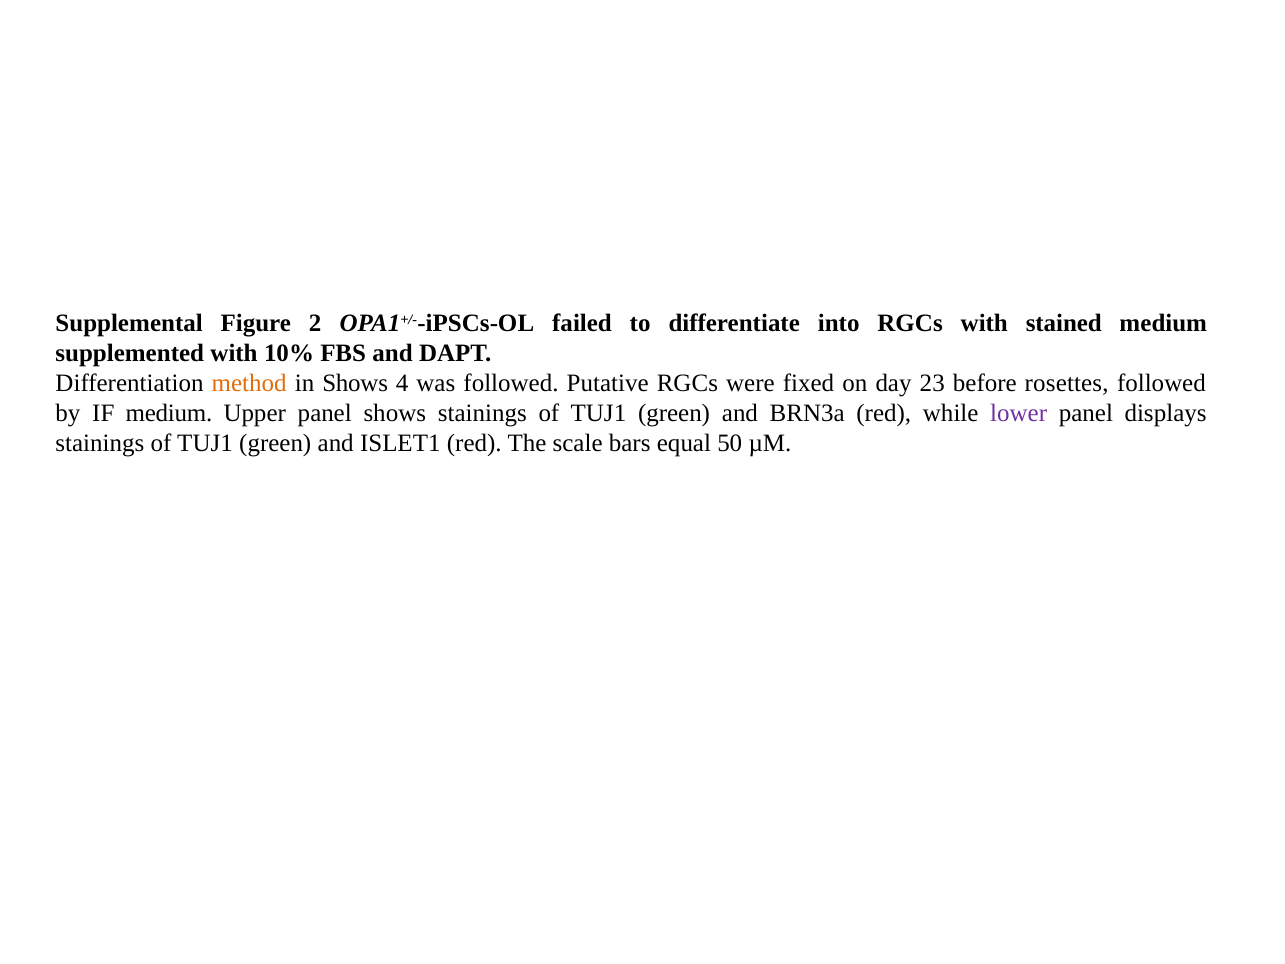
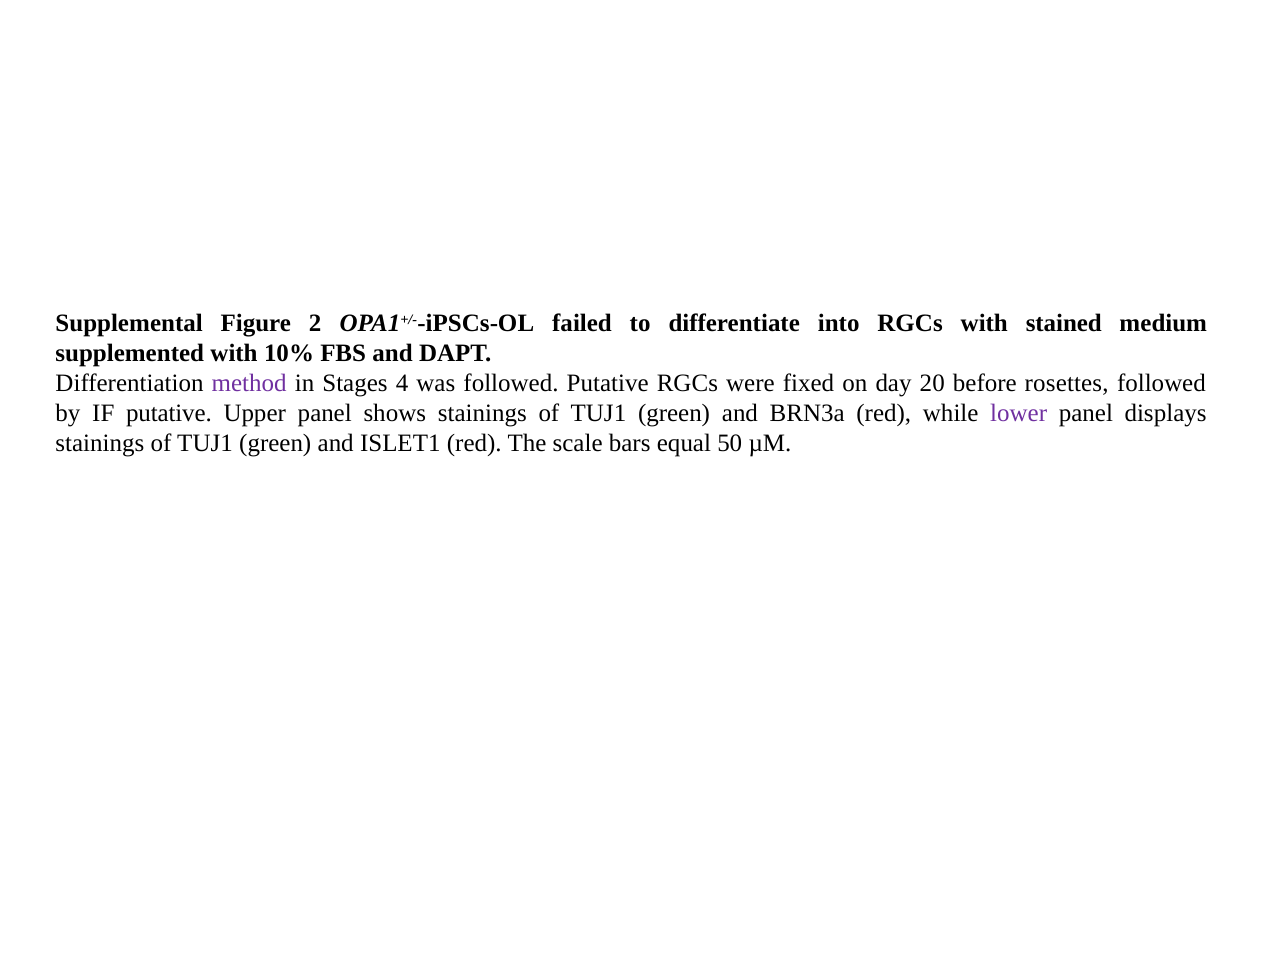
method colour: orange -> purple
in Shows: Shows -> Stages
23: 23 -> 20
IF medium: medium -> putative
